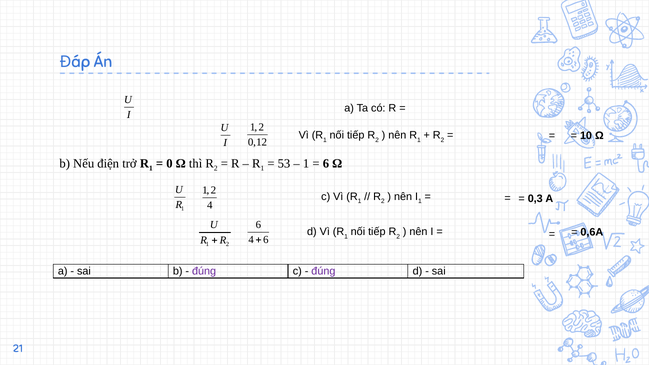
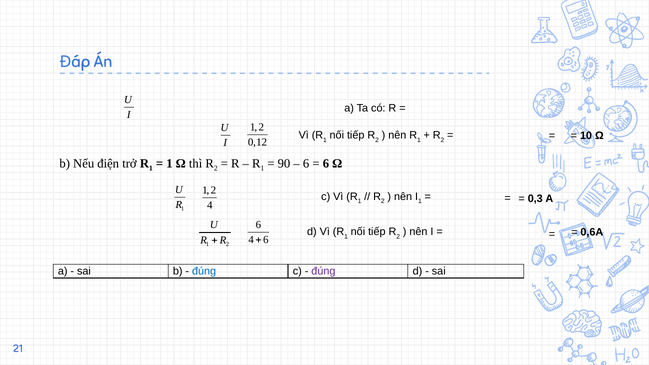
0 at (169, 164): 0 -> 1
53: 53 -> 90
1 at (306, 164): 1 -> 6
đúng at (204, 271) colour: purple -> blue
